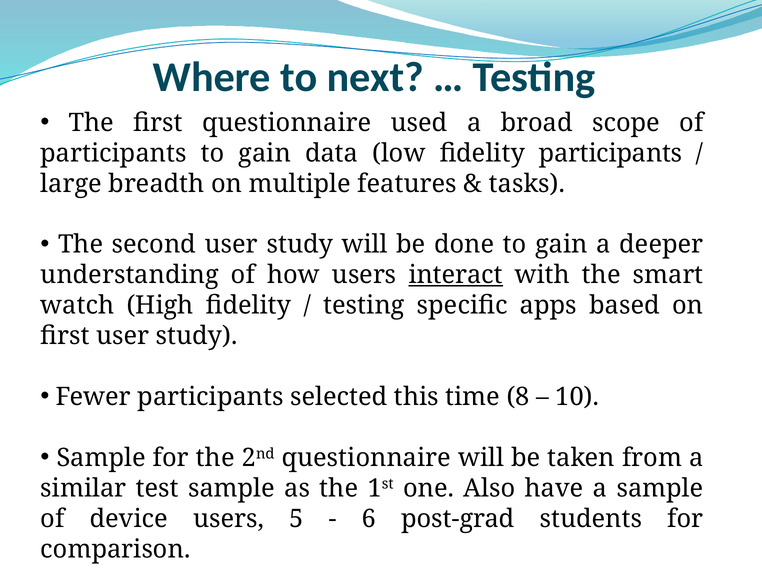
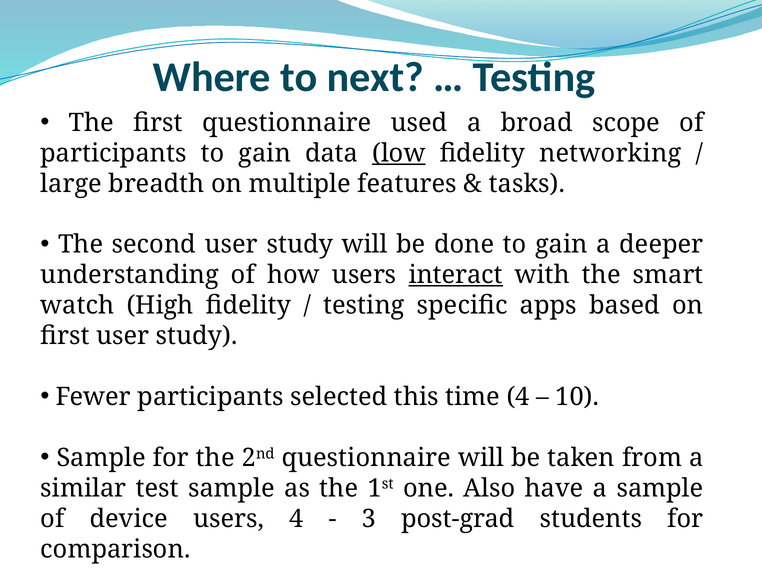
low underline: none -> present
fidelity participants: participants -> networking
time 8: 8 -> 4
users 5: 5 -> 4
6: 6 -> 3
